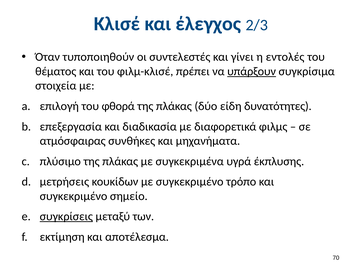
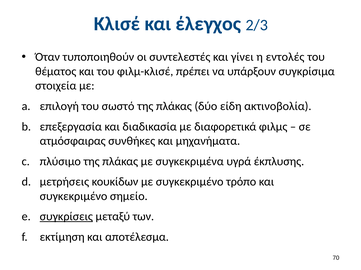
υπάρξουν underline: present -> none
φθορά: φθορά -> σωστό
δυνατότητες: δυνατότητες -> ακτινοβολία
